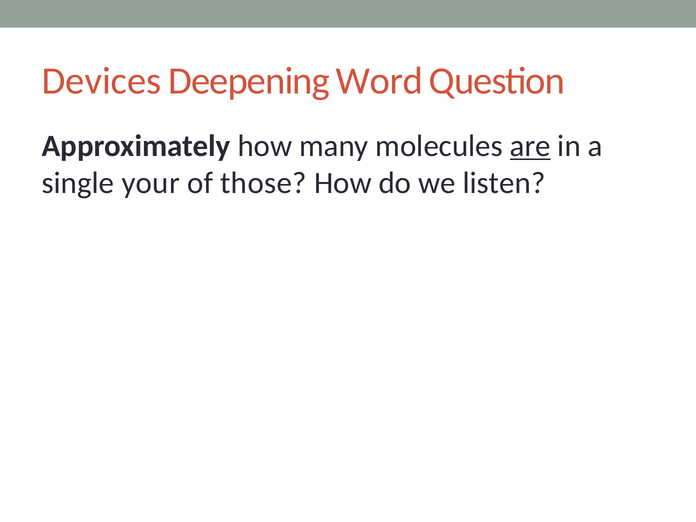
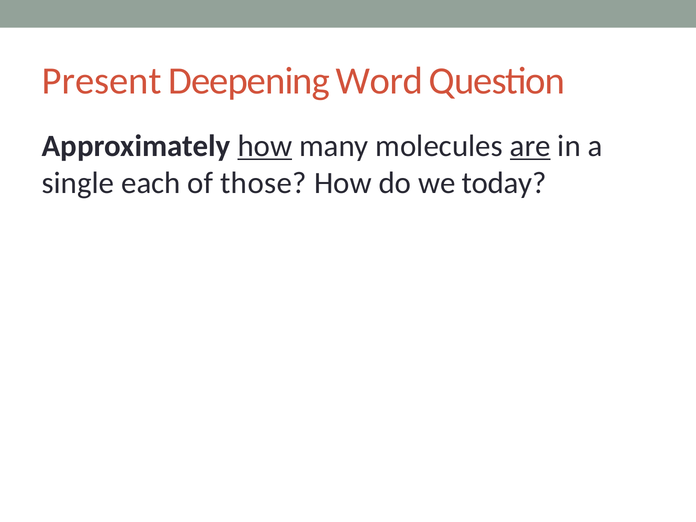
Devices: Devices -> Present
how at (265, 146) underline: none -> present
your: your -> each
listen: listen -> today
